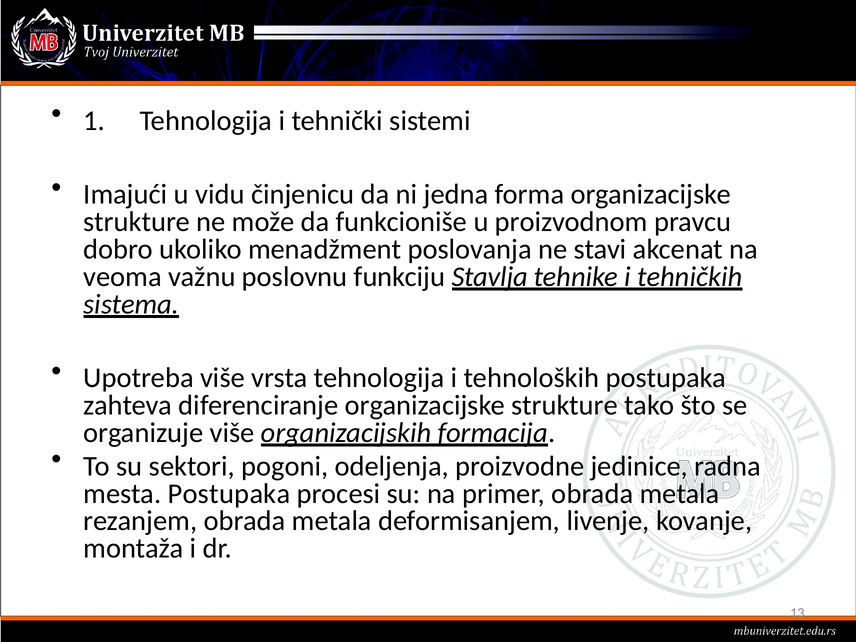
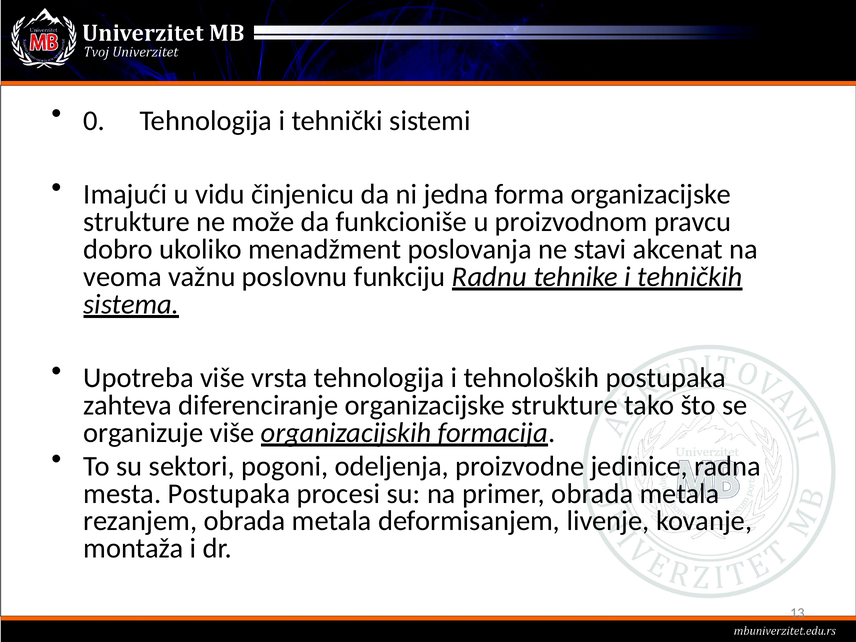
1: 1 -> 0
Stavlja: Stavlja -> Radnu
